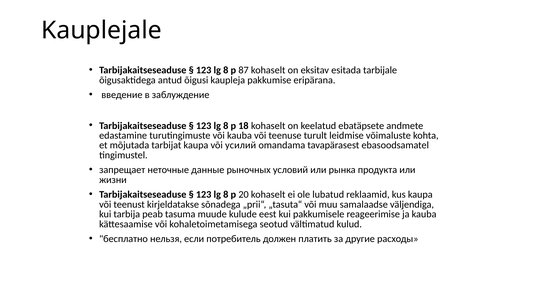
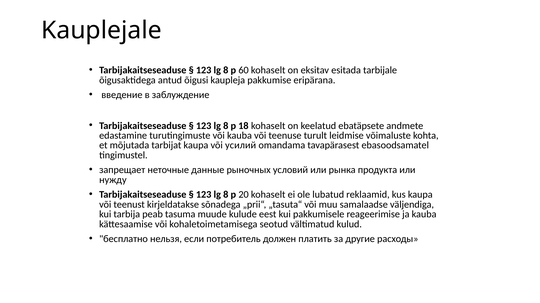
87: 87 -> 60
жизни: жизни -> нужду
